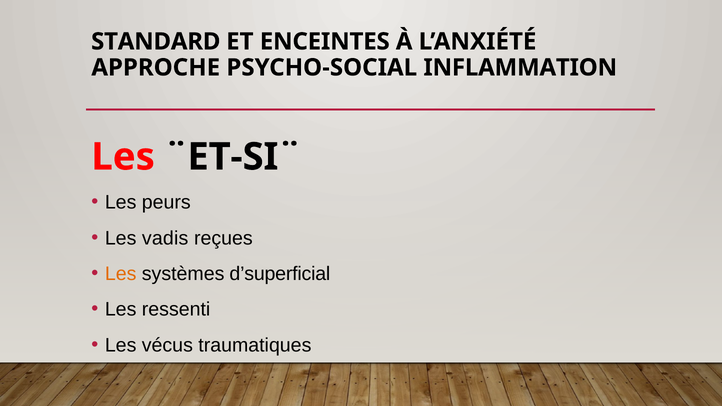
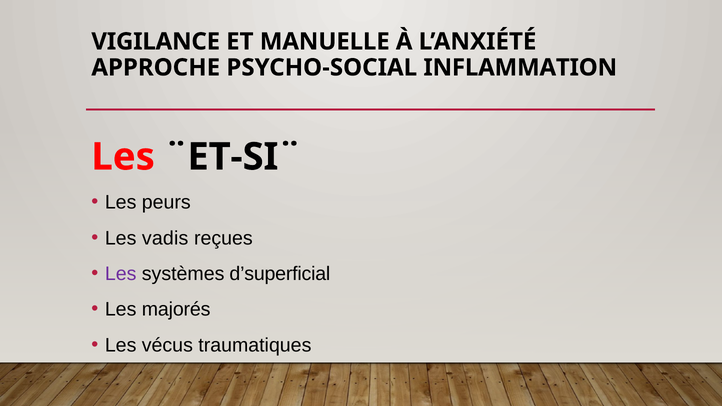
STANDARD: STANDARD -> VIGILANCE
ENCEINTES: ENCEINTES -> MANUELLE
Les at (121, 274) colour: orange -> purple
ressenti: ressenti -> majorés
